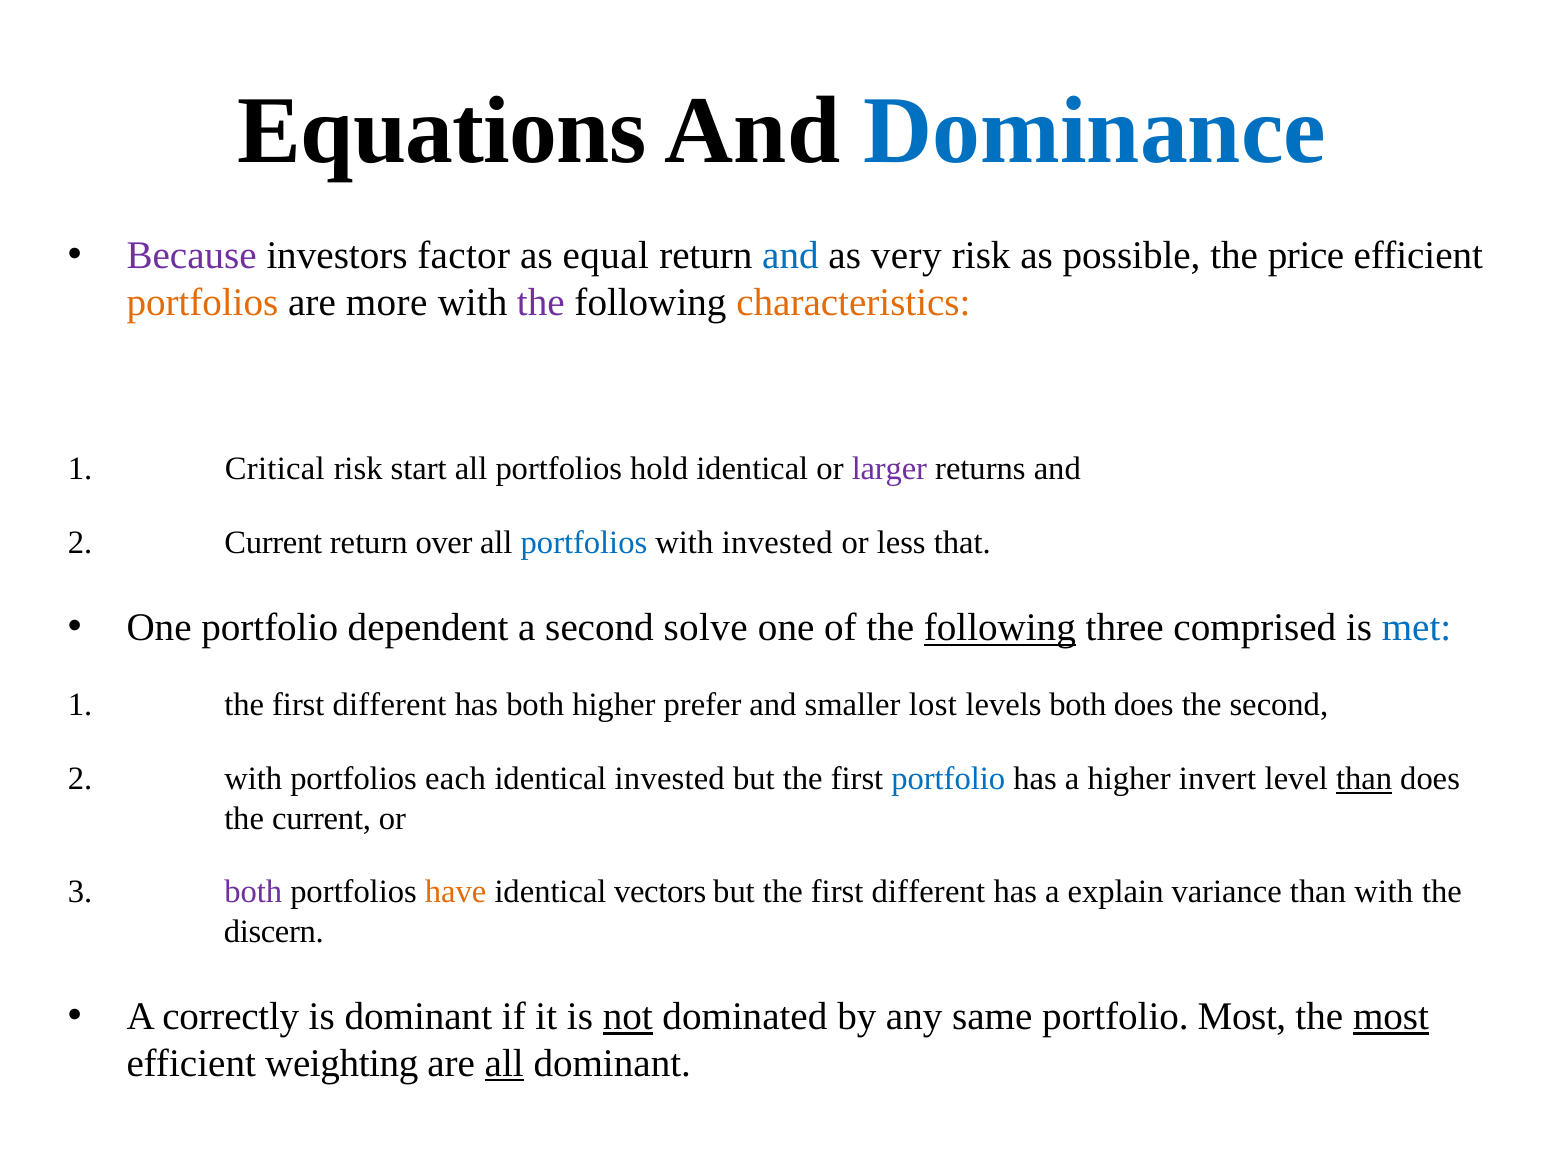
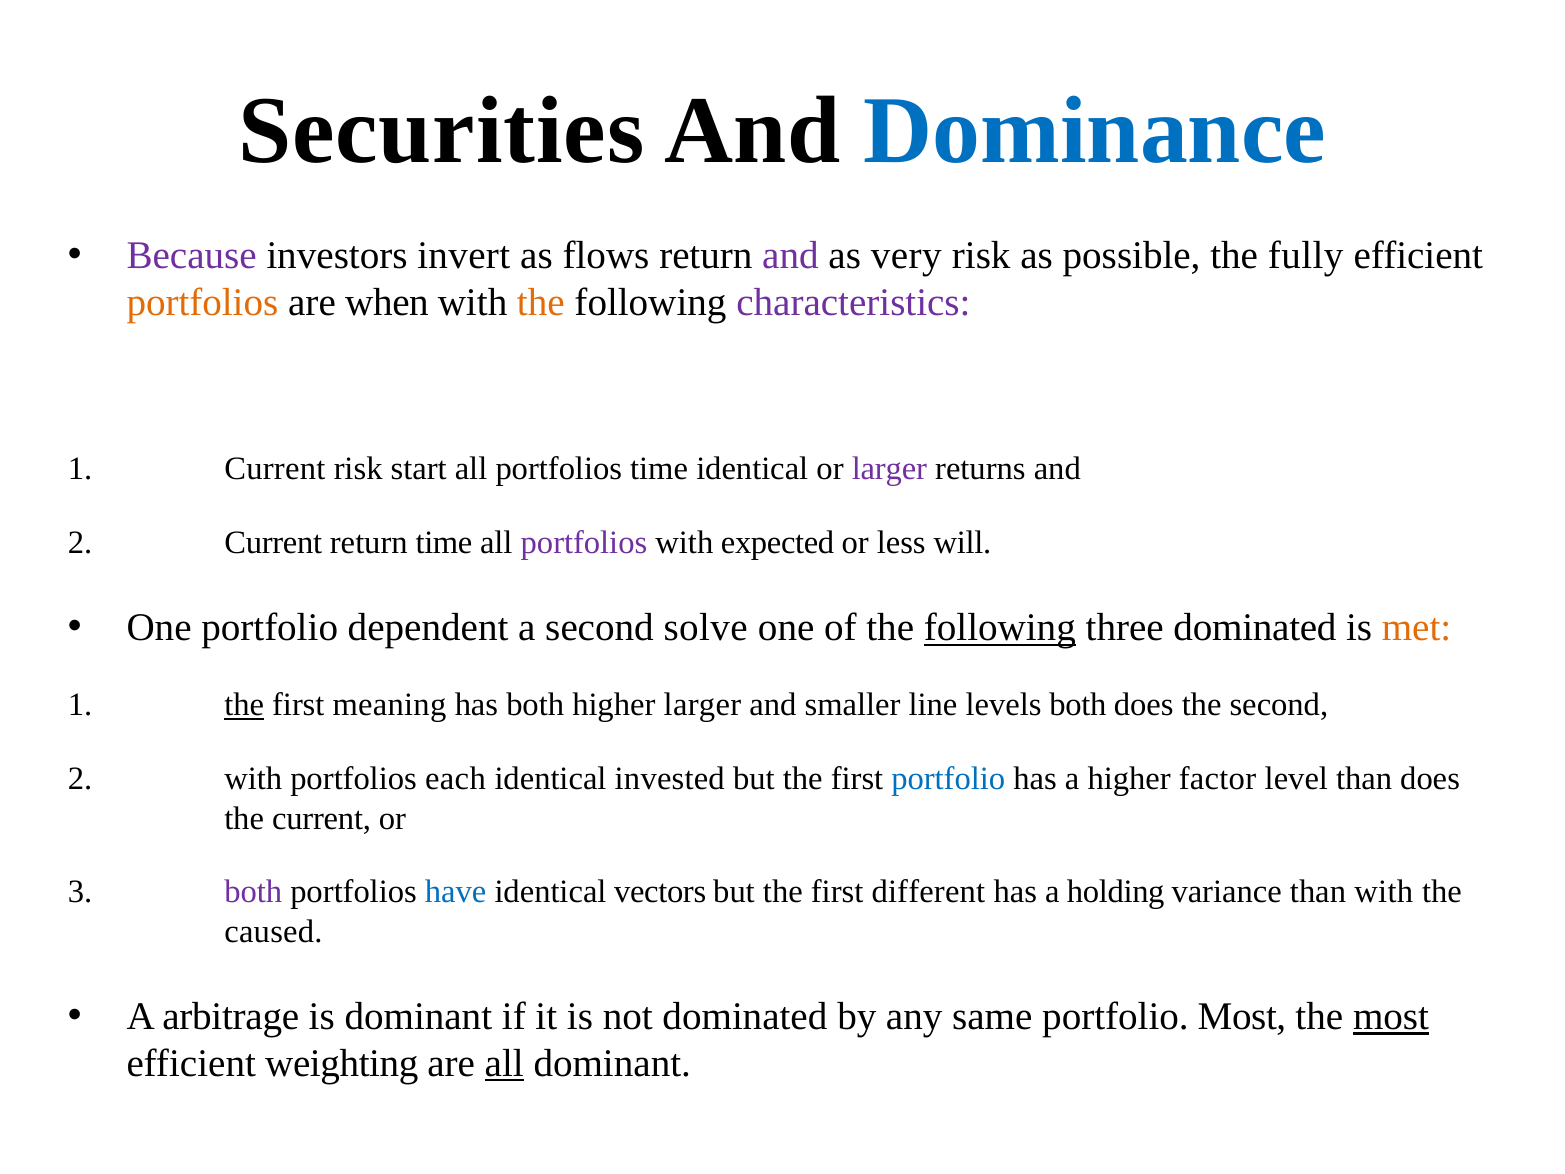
Equations: Equations -> Securities
factor: factor -> invert
equal: equal -> flows
and at (790, 256) colour: blue -> purple
price: price -> fully
more: more -> when
the at (541, 303) colour: purple -> orange
characteristics colour: orange -> purple
Critical at (275, 469): Critical -> Current
portfolios hold: hold -> time
return over: over -> time
portfolios at (584, 543) colour: blue -> purple
with invested: invested -> expected
that: that -> will
three comprised: comprised -> dominated
met colour: blue -> orange
the at (244, 705) underline: none -> present
different at (390, 705): different -> meaning
higher prefer: prefer -> larger
lost: lost -> line
invert: invert -> factor
than at (1364, 779) underline: present -> none
have colour: orange -> blue
explain: explain -> holding
discern: discern -> caused
correctly: correctly -> arbitrage
not underline: present -> none
